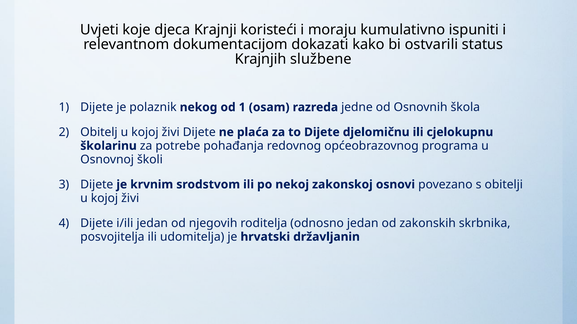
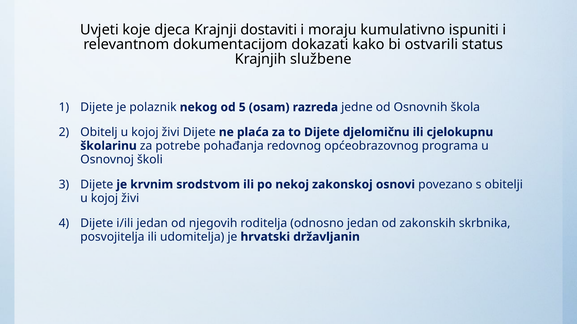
koristeći: koristeći -> dostaviti
od 1: 1 -> 5
